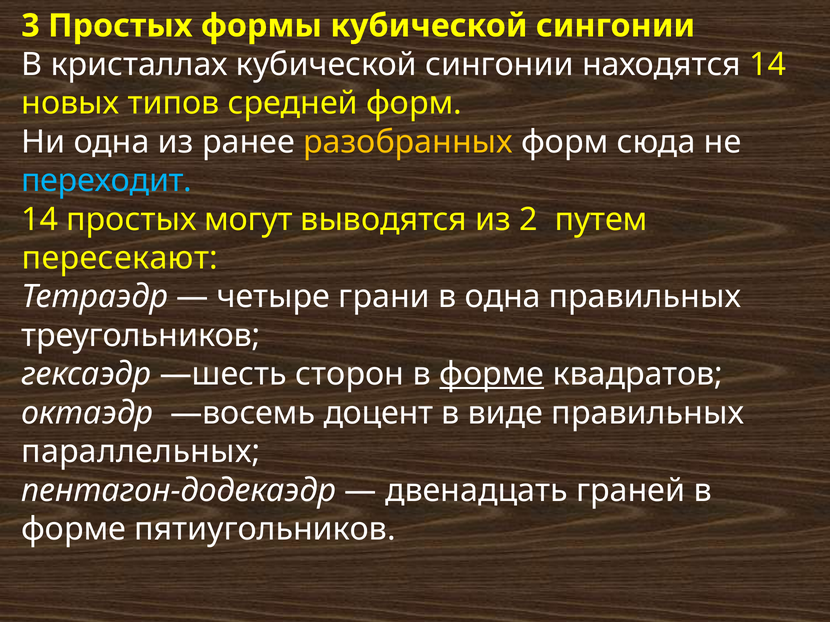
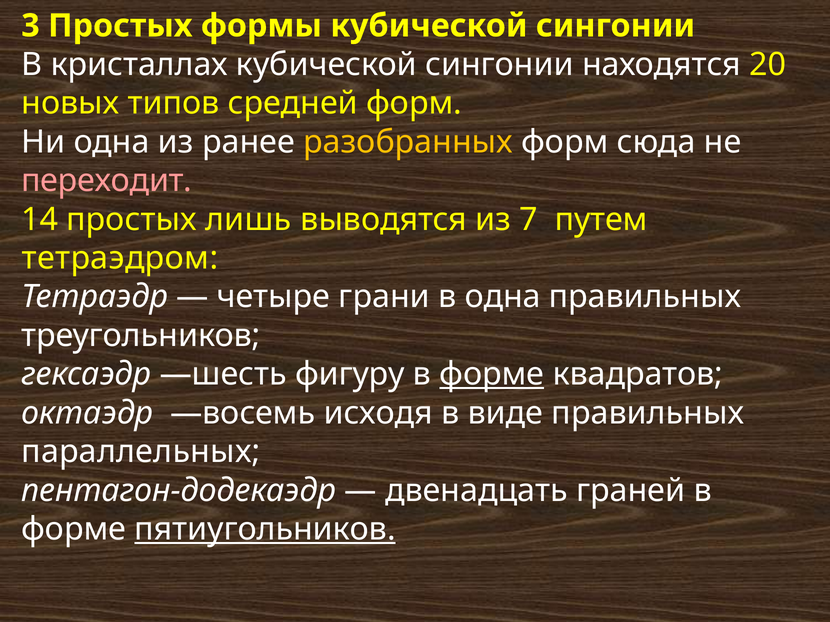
находятся 14: 14 -> 20
переходит colour: light blue -> pink
могут: могут -> лишь
2: 2 -> 7
пересекают: пересекают -> тетраэдром
сторон: сторон -> фигуру
доцент: доцент -> исходя
пятиугольников underline: none -> present
